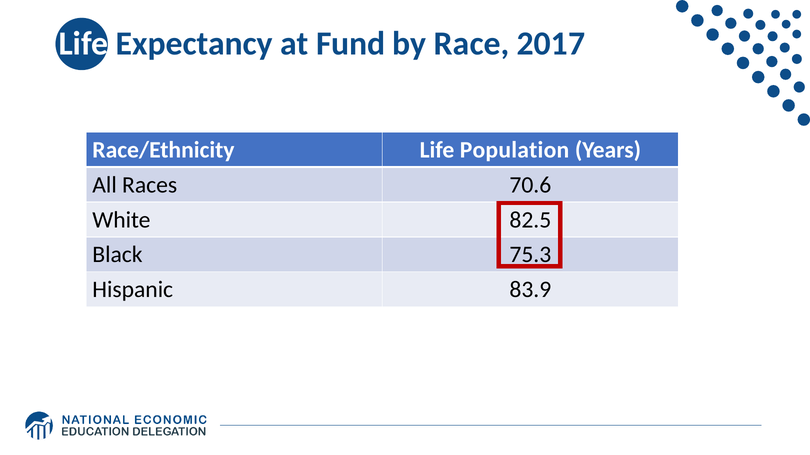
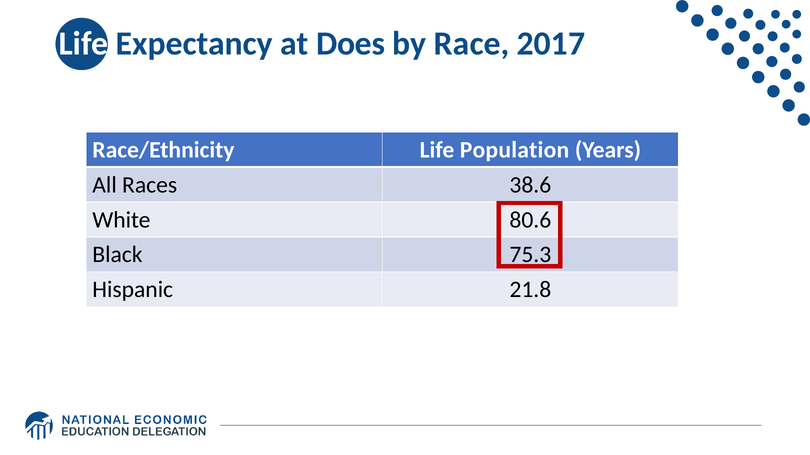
Fund: Fund -> Does
70.6: 70.6 -> 38.6
82.5: 82.5 -> 80.6
83.9: 83.9 -> 21.8
